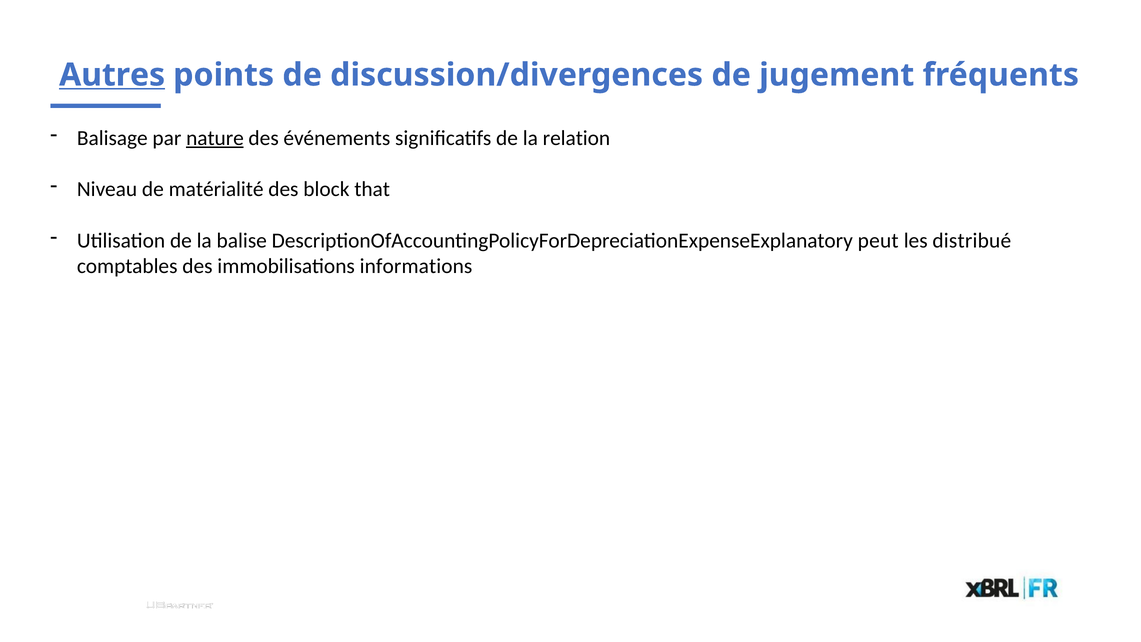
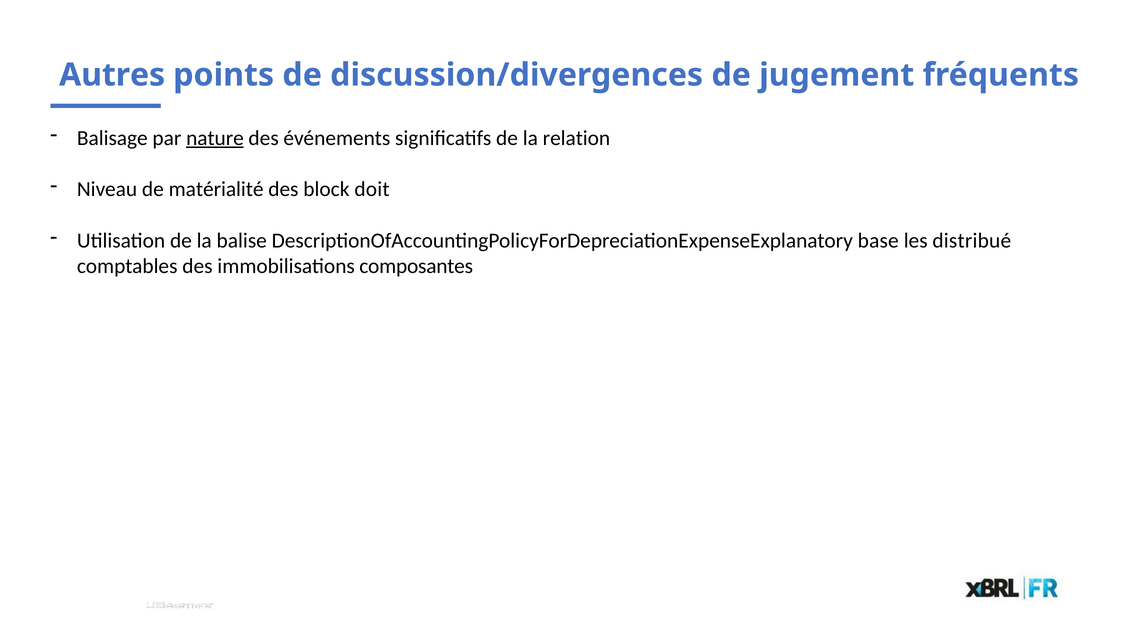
Autres underline: present -> none
that: that -> doit
peut: peut -> base
informations: informations -> composantes
